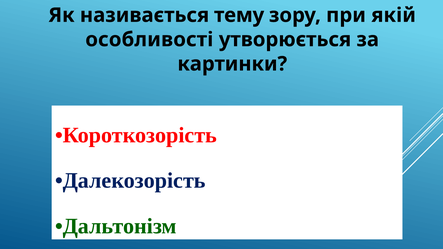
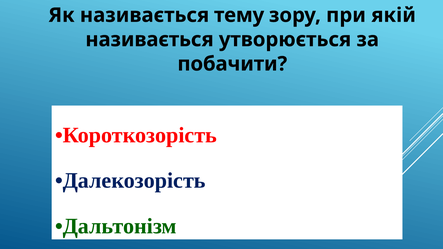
особливості at (149, 40): особливості -> називається
картинки: картинки -> побачити
